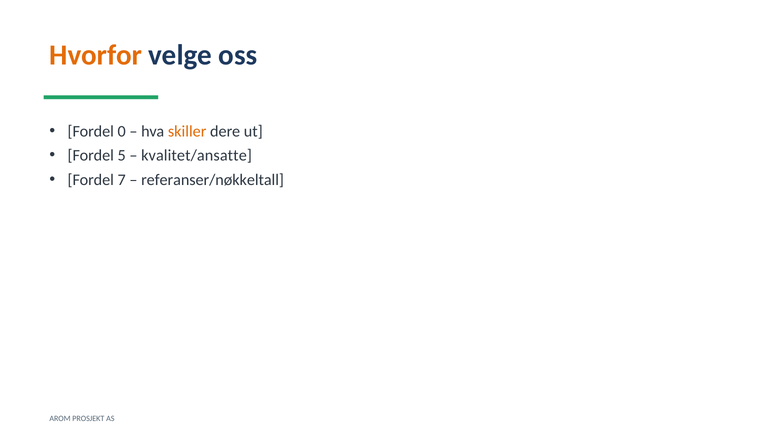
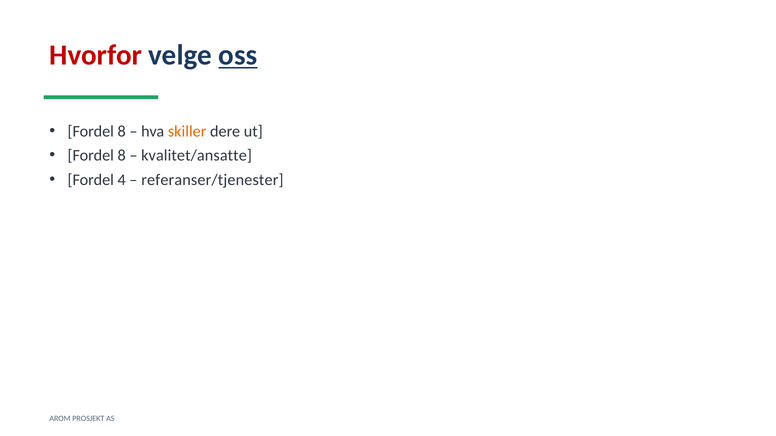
Hvorfor colour: orange -> red
oss underline: none -> present
0 at (122, 131): 0 -> 8
5 at (122, 156): 5 -> 8
7: 7 -> 4
referanser/nøkkeltall: referanser/nøkkeltall -> referanser/tjenester
